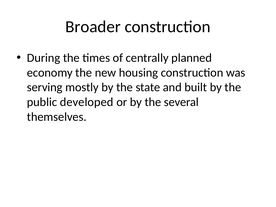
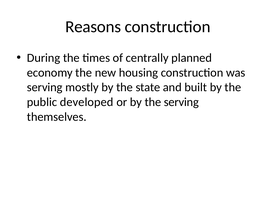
Broader: Broader -> Reasons
the several: several -> serving
